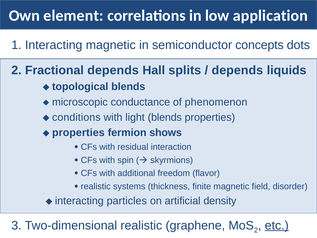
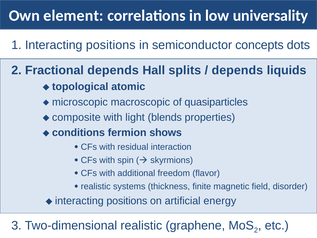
application: application -> universality
1 Interacting magnetic: magnetic -> positions
topological blends: blends -> atomic
conductance: conductance -> macroscopic
phenomenon: phenomenon -> quasiparticles
conditions: conditions -> composite
properties at (78, 133): properties -> conditions
particles at (127, 201): particles -> positions
density: density -> energy
etc underline: present -> none
